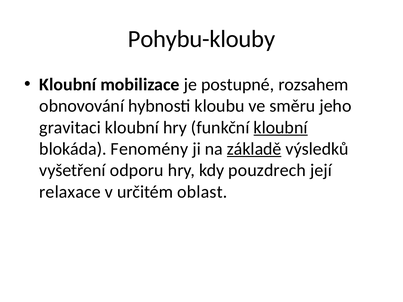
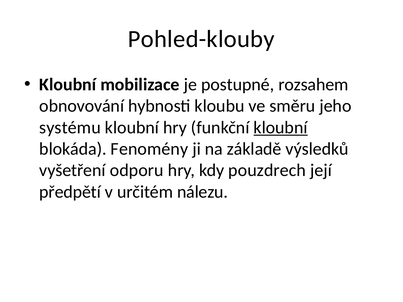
Pohybu-klouby: Pohybu-klouby -> Pohled-klouby
gravitaci: gravitaci -> systému
základě underline: present -> none
relaxace: relaxace -> předpětí
oblast: oblast -> nálezu
